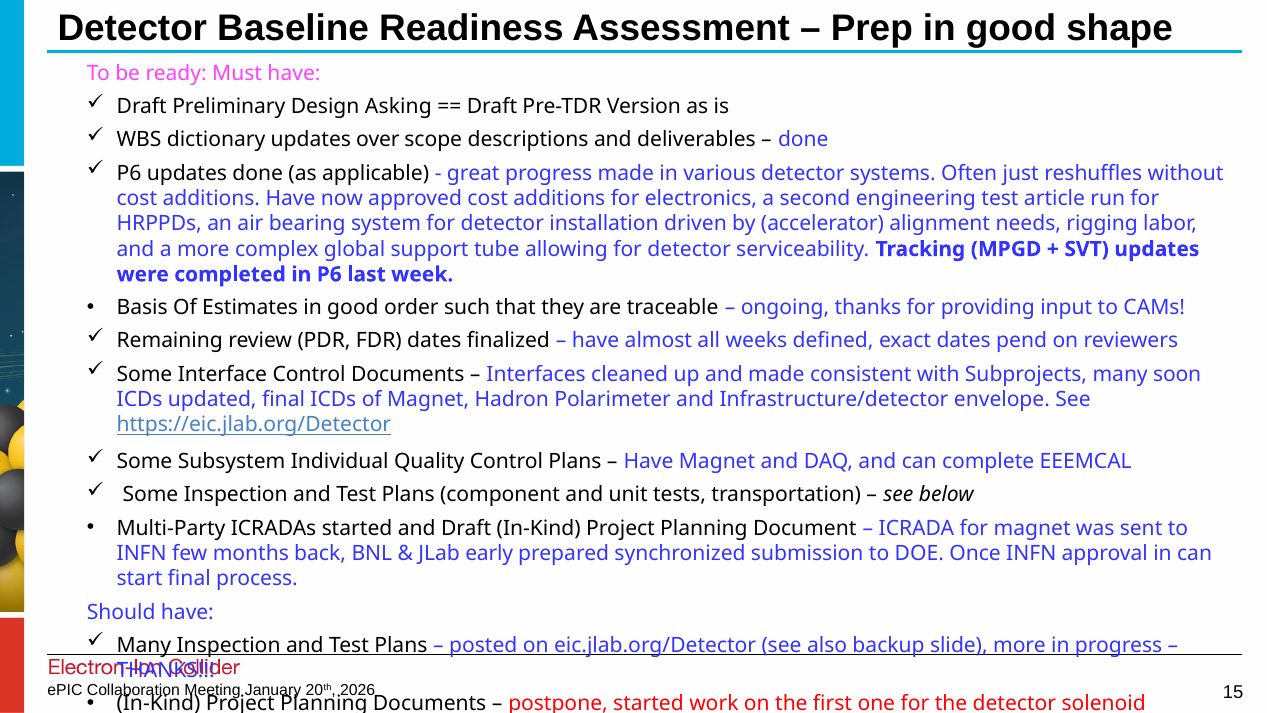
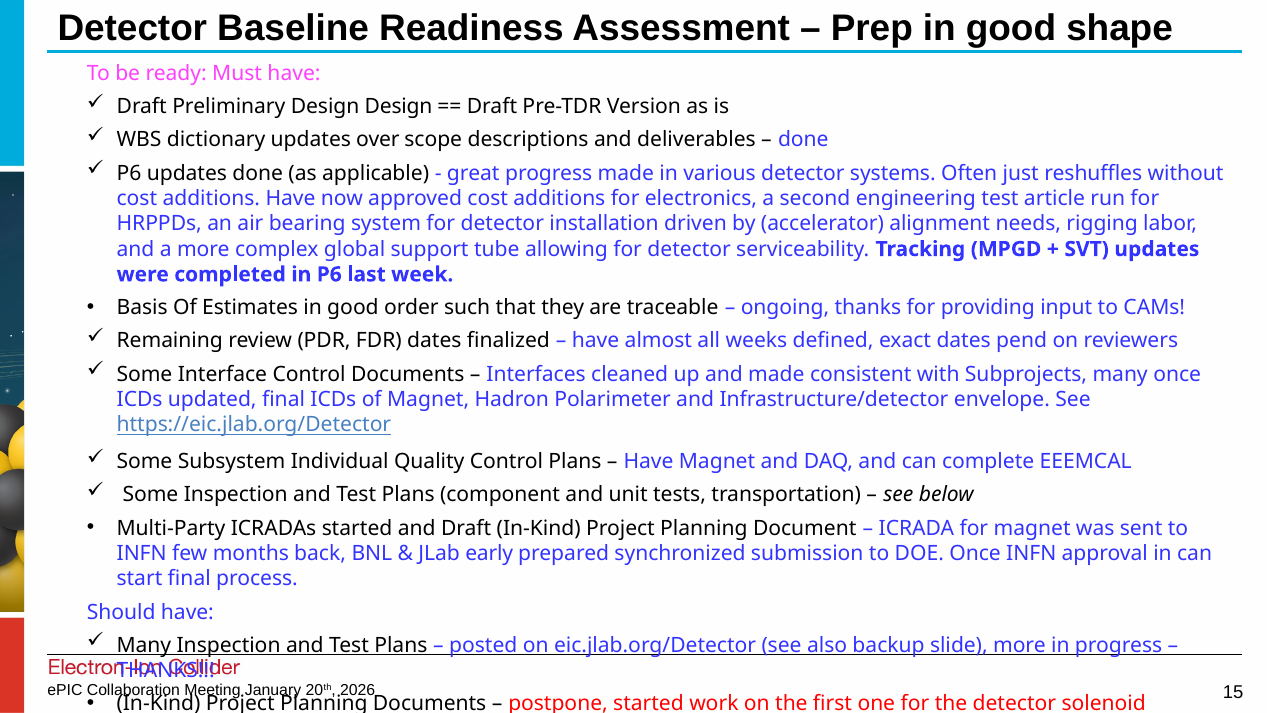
Design Asking: Asking -> Design
many soon: soon -> once
